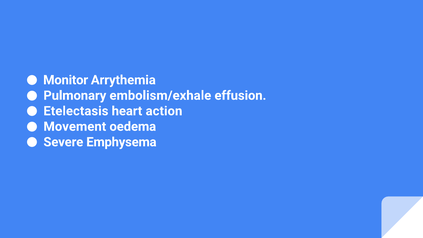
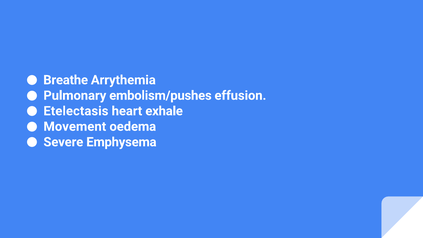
Monitor: Monitor -> Breathe
embolism/exhale: embolism/exhale -> embolism/pushes
action: action -> exhale
